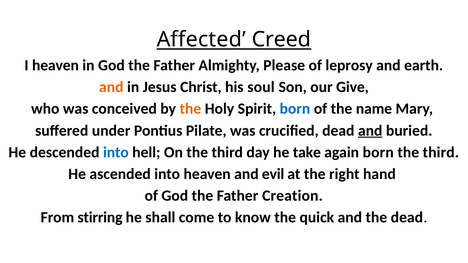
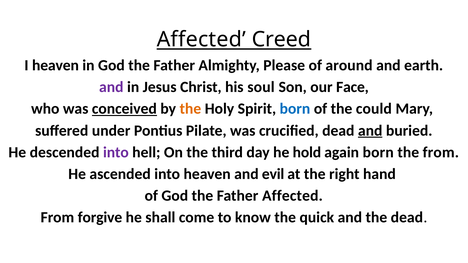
leprosy: leprosy -> around
and at (111, 87) colour: orange -> purple
Give: Give -> Face
conceived underline: none -> present
name: name -> could
into at (116, 152) colour: blue -> purple
take: take -> hold
third at (441, 152): third -> from
Father Creation: Creation -> Affected
stirring: stirring -> forgive
